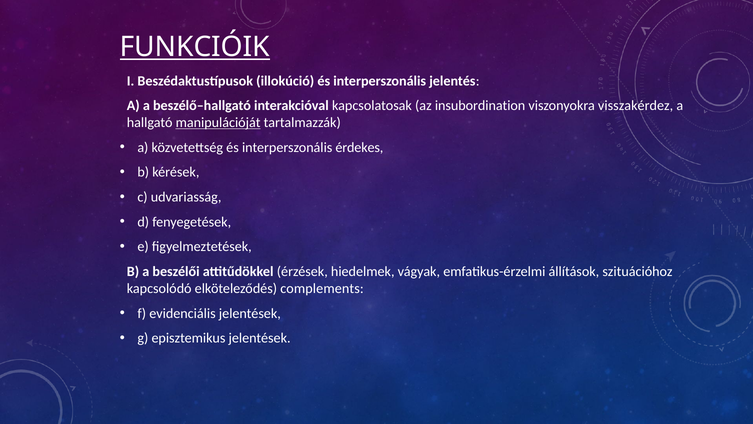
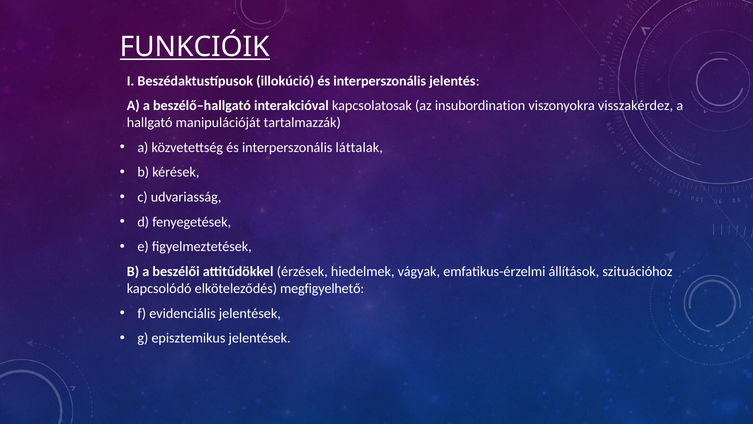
manipulációját underline: present -> none
érdekes: érdekes -> láttalak
complements: complements -> megfigyelhető
